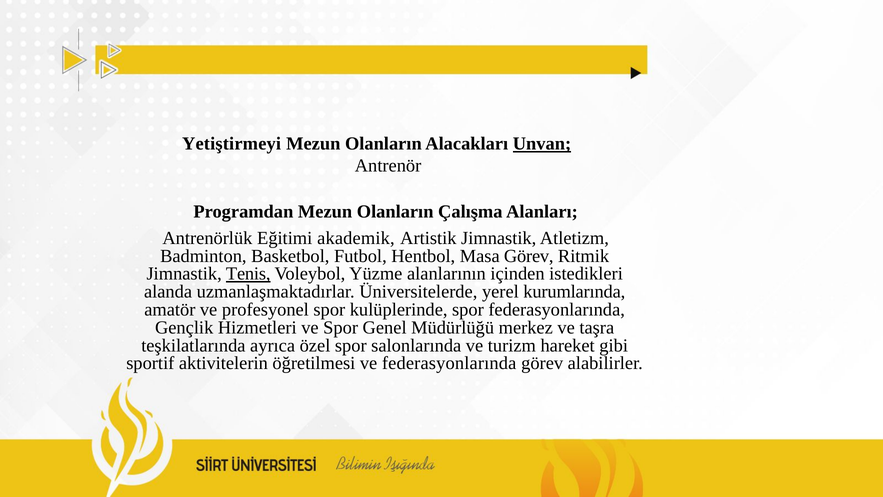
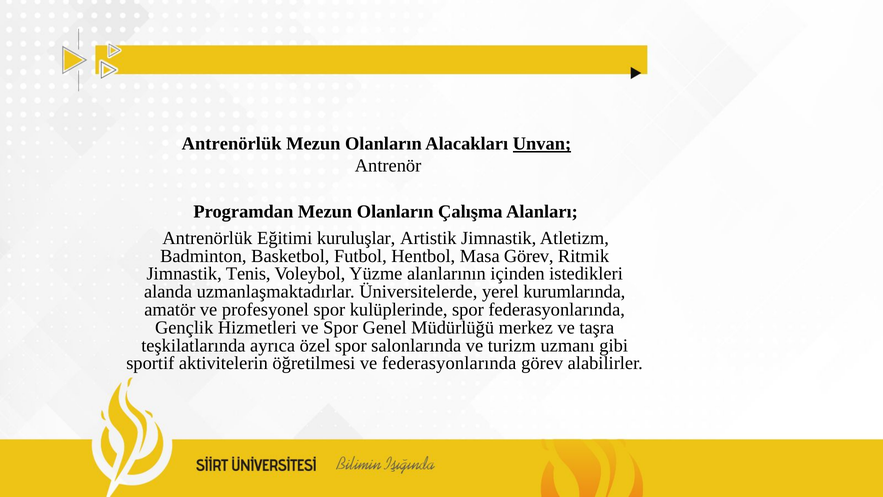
Yetiştirmeyi at (232, 144): Yetiştirmeyi -> Antrenörlük
akademik: akademik -> kuruluşlar
Tenis underline: present -> none
hareket: hareket -> uzmanı
